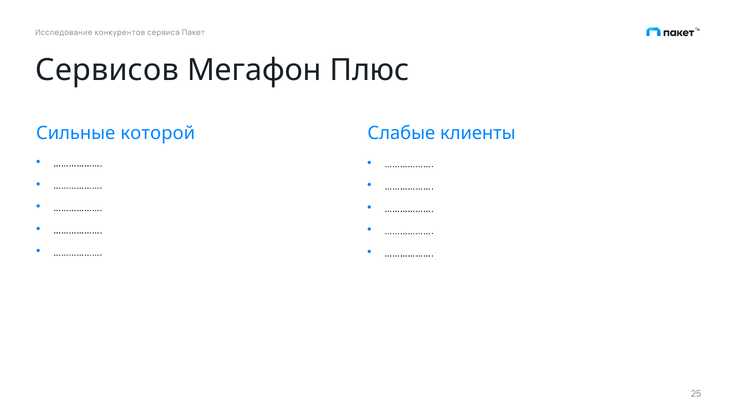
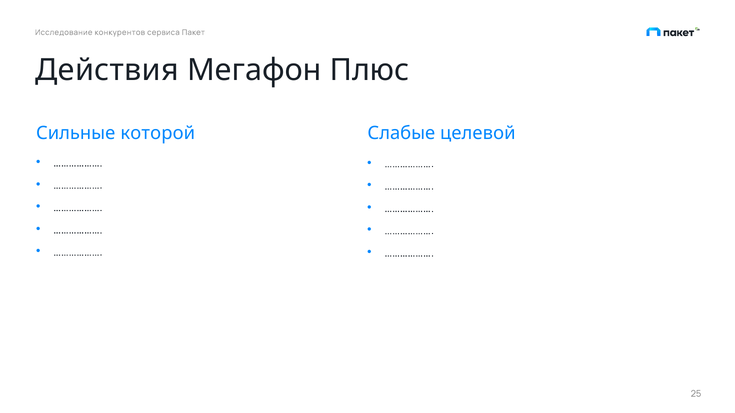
Сервисов: Сервисов -> Действия
клиенты: клиенты -> целевой
